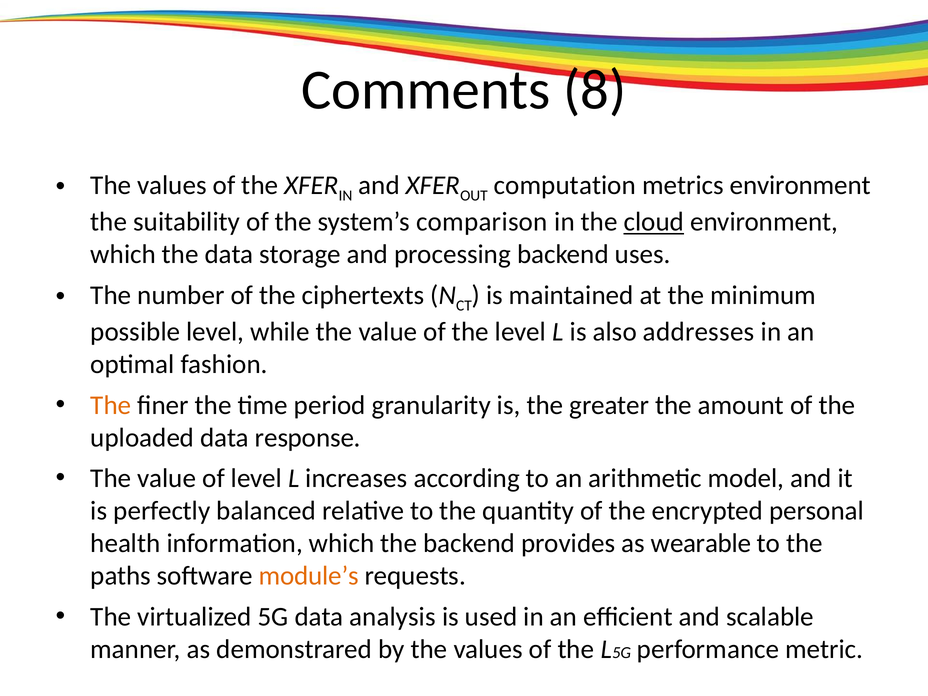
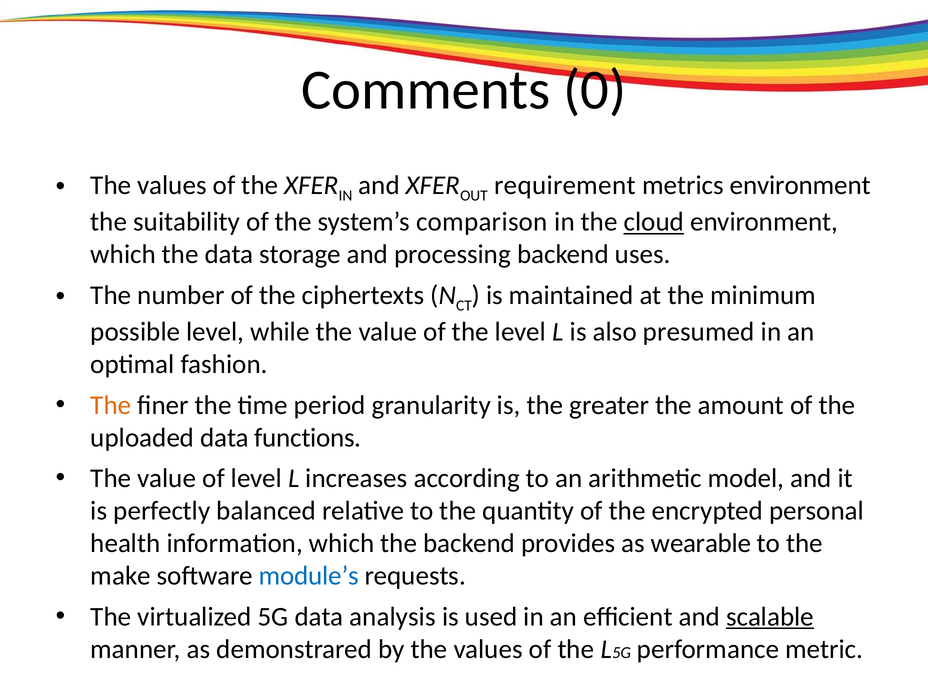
8: 8 -> 0
computation: computation -> requirement
addresses: addresses -> presumed
response: response -> functions
paths: paths -> make
module’s colour: orange -> blue
scalable underline: none -> present
